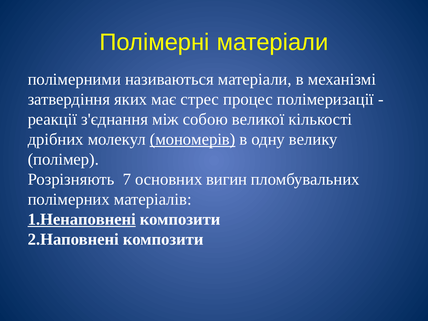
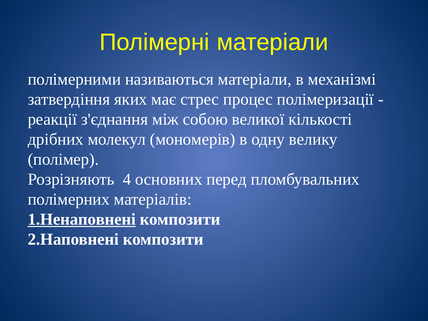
мономерів underline: present -> none
7: 7 -> 4
вигин: вигин -> перед
